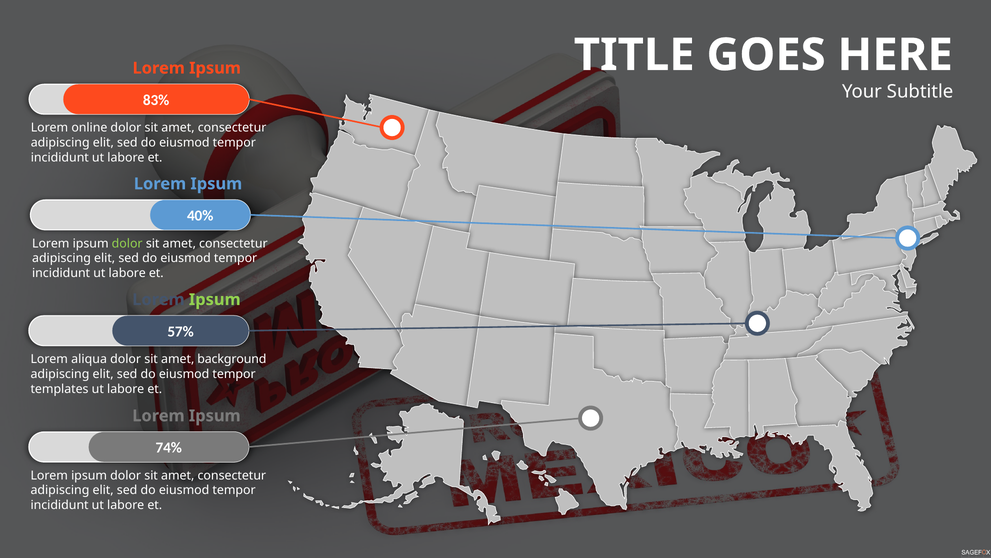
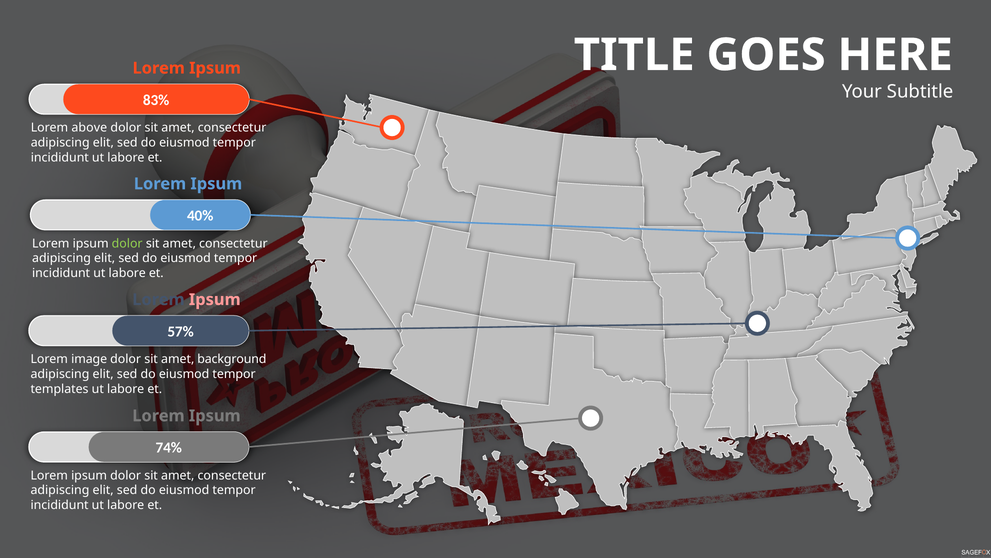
online: online -> above
Ipsum at (215, 299) colour: light green -> pink
aliqua: aliqua -> image
